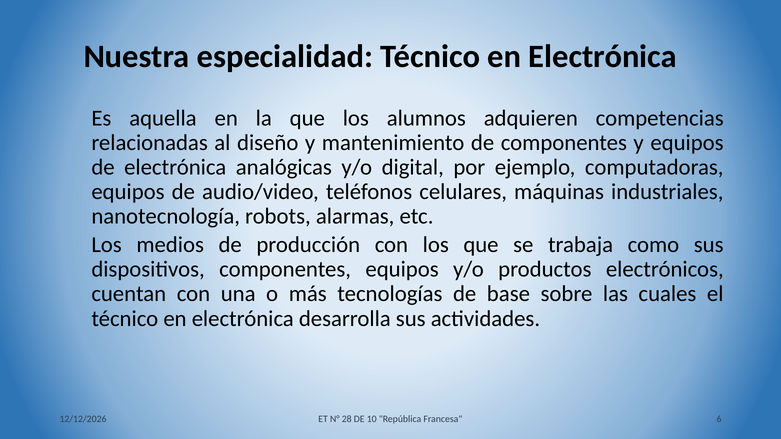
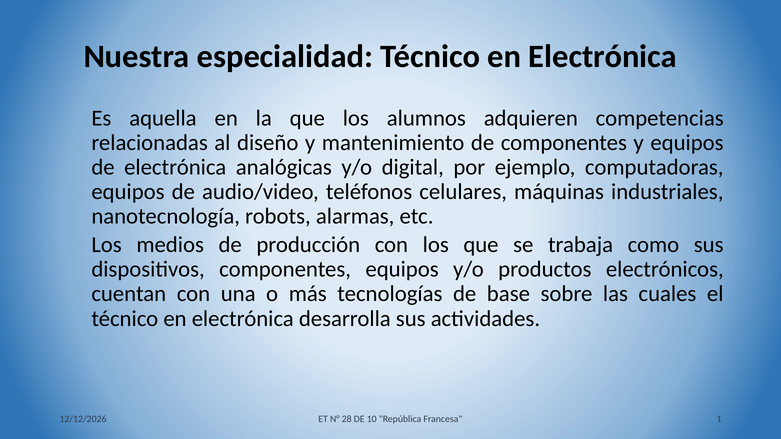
6: 6 -> 1
